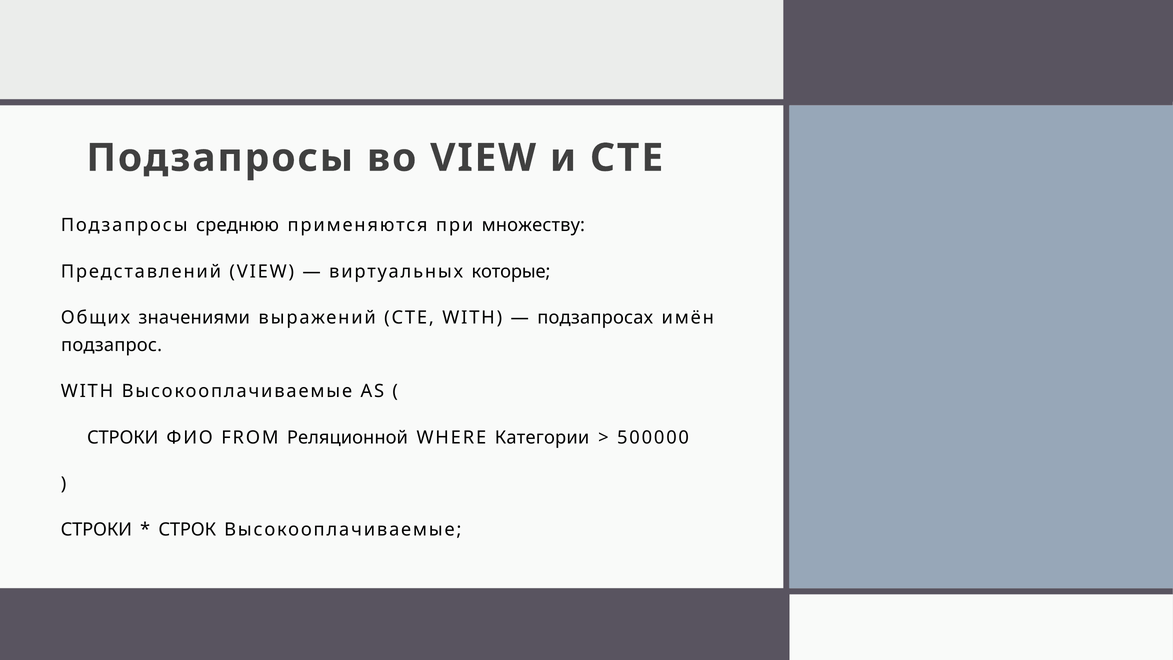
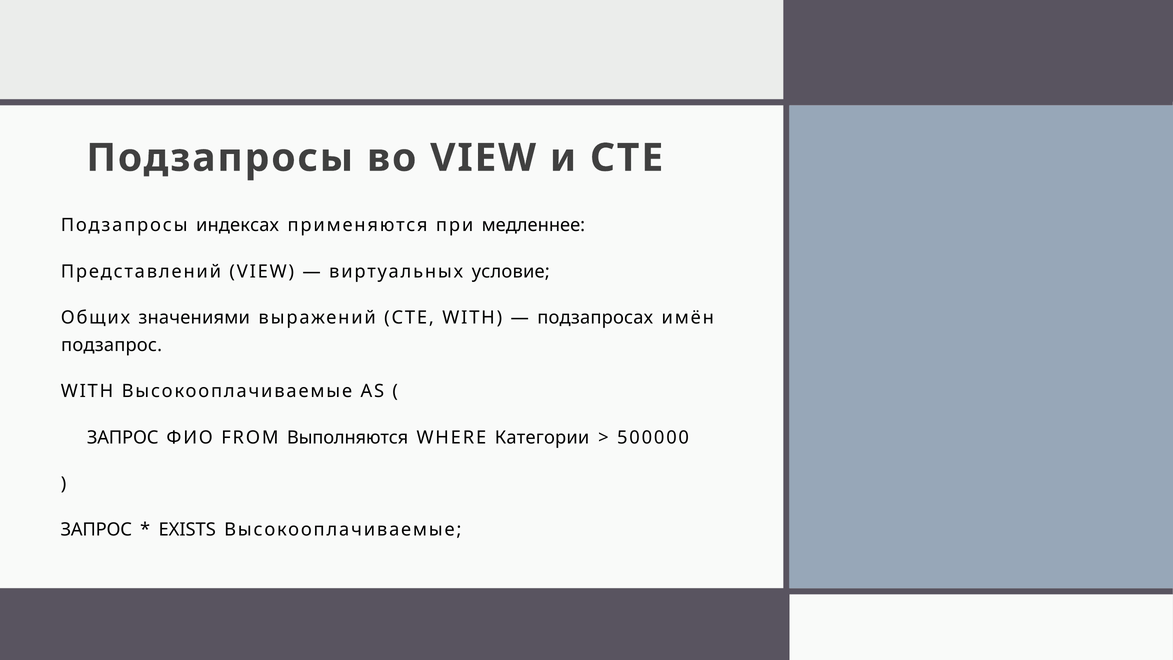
среднюю: среднюю -> индексах
множеству: множеству -> медленнее
которые: которые -> условие
СТРОКИ at (123, 437): СТРОКИ -> ЗАПРОС
Реляционной: Реляционной -> Выполняются
СТРОКИ at (96, 530): СТРОКИ -> ЗАПРОС
СТРОК: СТРОК -> EXISTS
